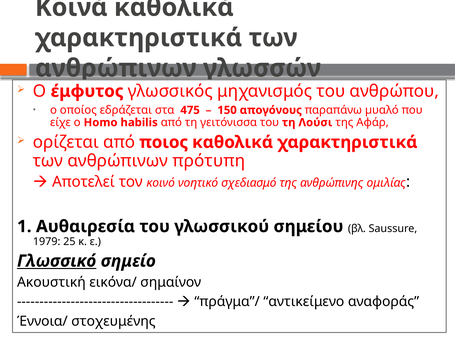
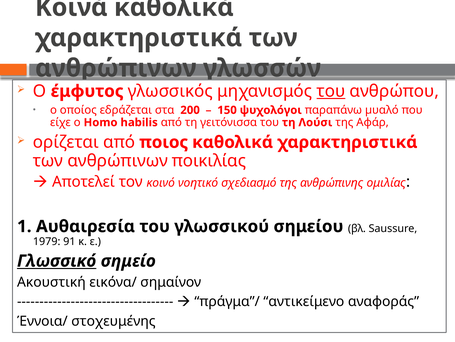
του at (331, 91) underline: none -> present
475: 475 -> 200
απογόνους: απογόνους -> ψυχολόγοι
πρότυπη: πρότυπη -> ποικιλίας
25: 25 -> 91
